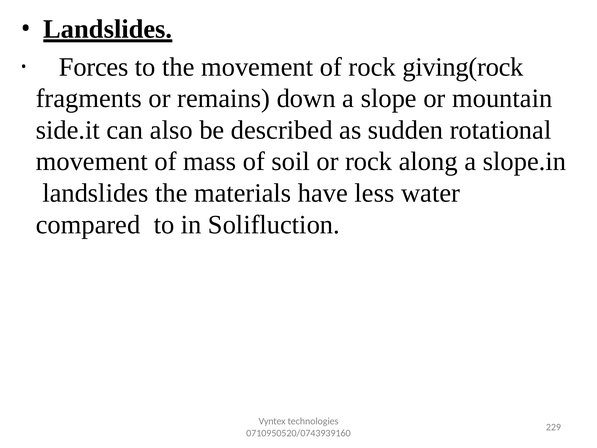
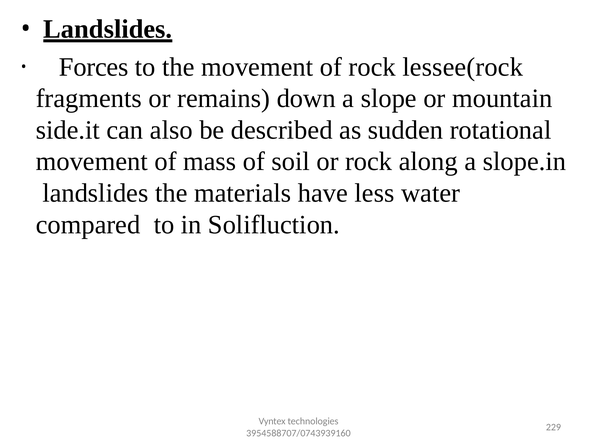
giving(rock: giving(rock -> lessee(rock
0710950520/0743939160: 0710950520/0743939160 -> 3954588707/0743939160
